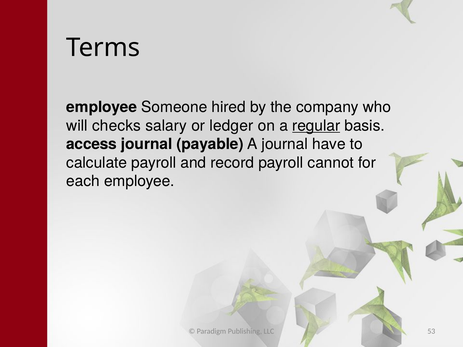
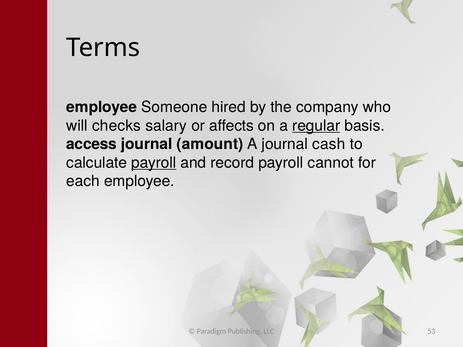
ledger: ledger -> affects
payable: payable -> amount
have: have -> cash
payroll at (154, 163) underline: none -> present
